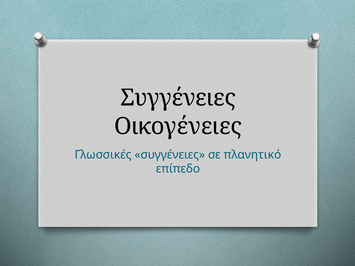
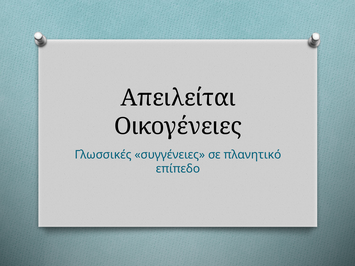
Συγγένειες at (178, 98): Συγγένειες -> Απειλείται
